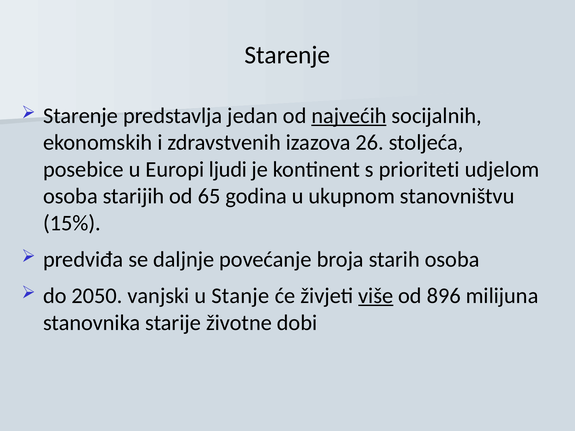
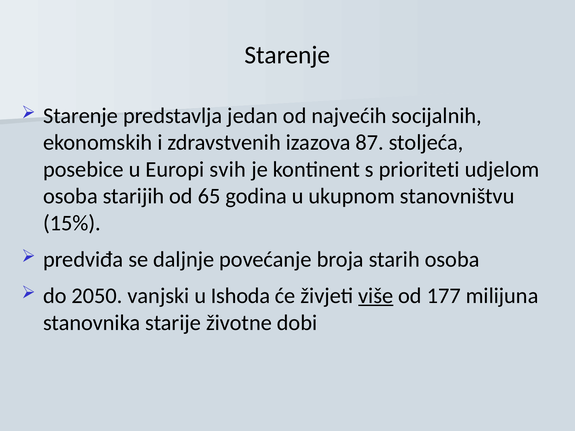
najvećih underline: present -> none
26: 26 -> 87
ljudi: ljudi -> svih
Stanje: Stanje -> Ishoda
896: 896 -> 177
